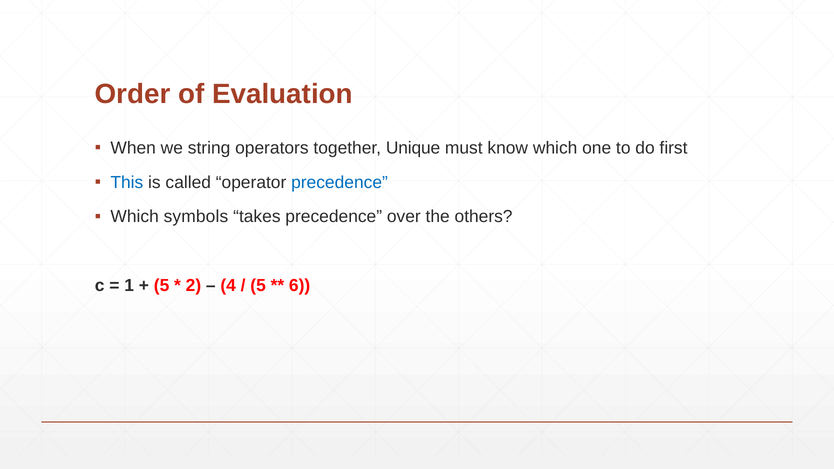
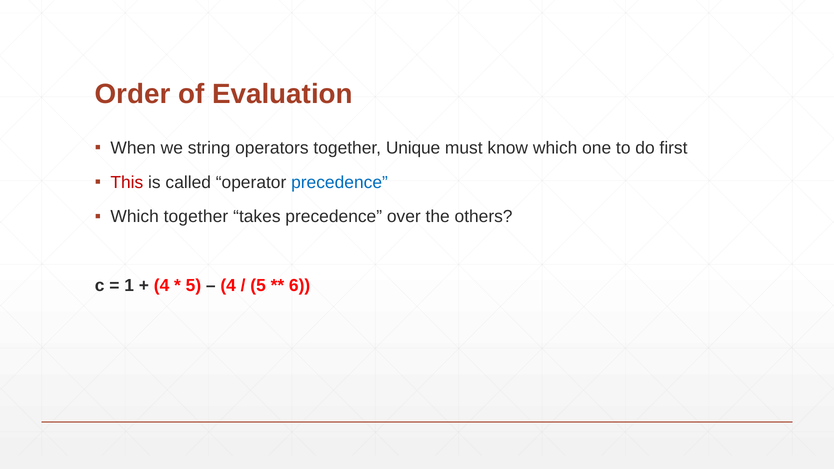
This colour: blue -> red
Which symbols: symbols -> together
5 at (162, 286): 5 -> 4
2 at (193, 286): 2 -> 5
